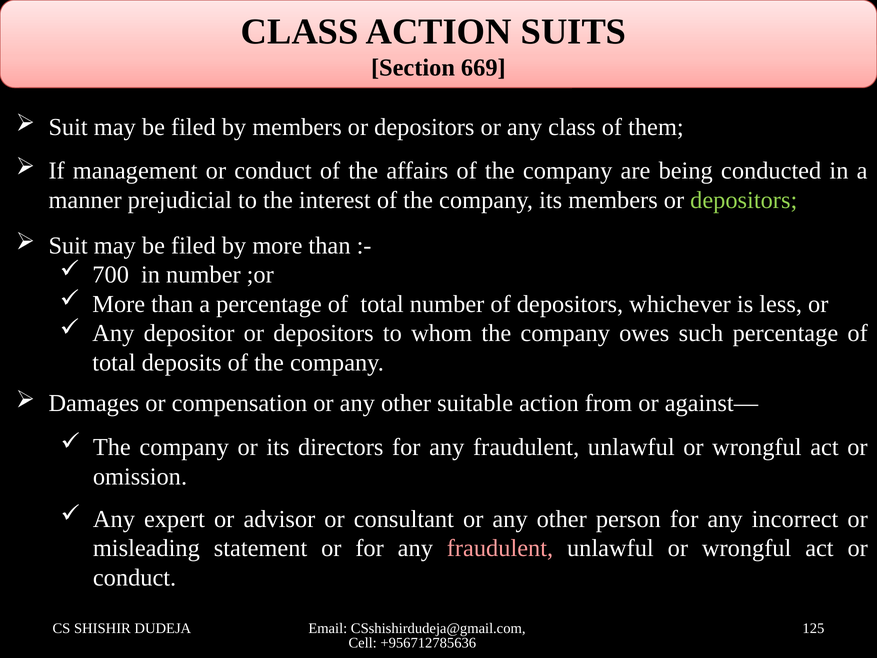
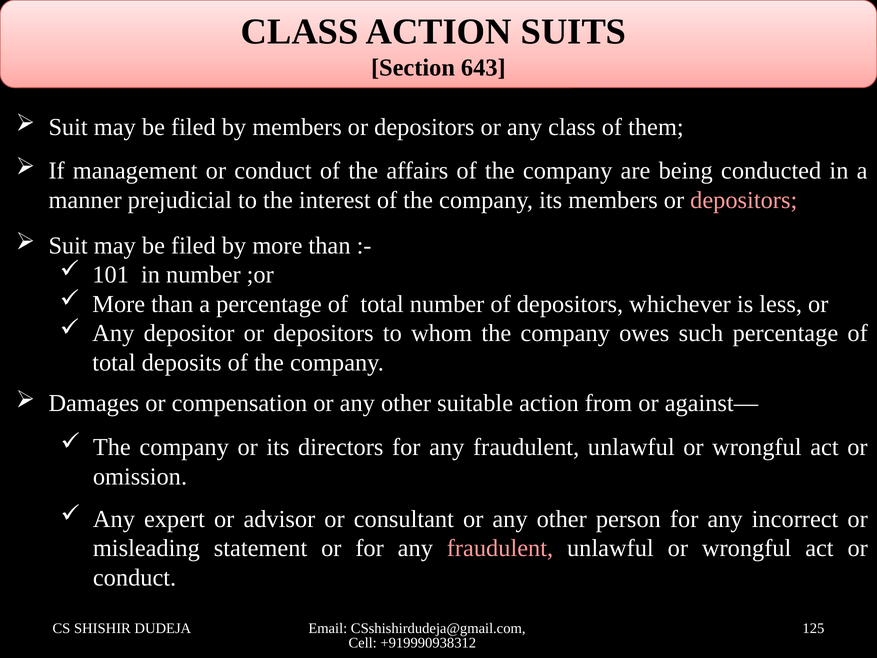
669: 669 -> 643
depositors at (744, 200) colour: light green -> pink
700: 700 -> 101
+956712785636: +956712785636 -> +919990938312
